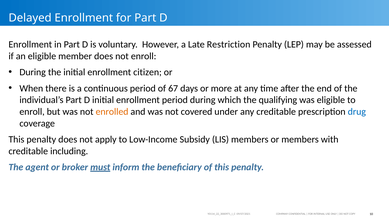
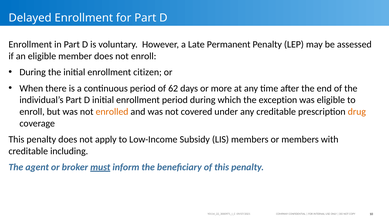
Restriction: Restriction -> Permanent
67: 67 -> 62
qualifying: qualifying -> exception
drug colour: blue -> orange
